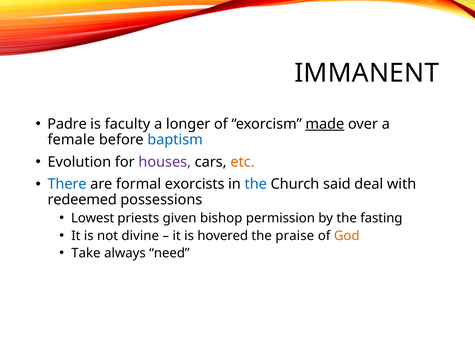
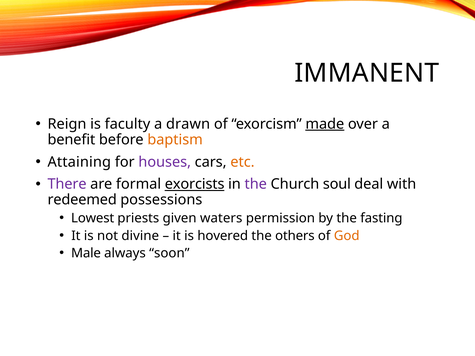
Padre: Padre -> Reign
longer: longer -> drawn
female: female -> benefit
baptism colour: blue -> orange
Evolution: Evolution -> Attaining
There colour: blue -> purple
exorcists underline: none -> present
the at (256, 184) colour: blue -> purple
said: said -> soul
bishop: bishop -> waters
praise: praise -> others
Take: Take -> Male
need: need -> soon
